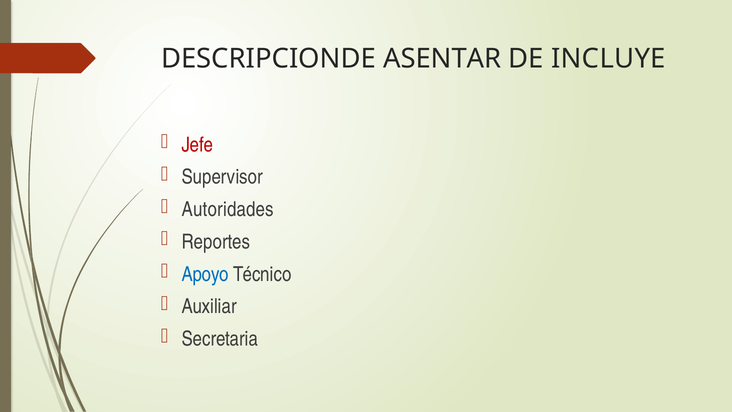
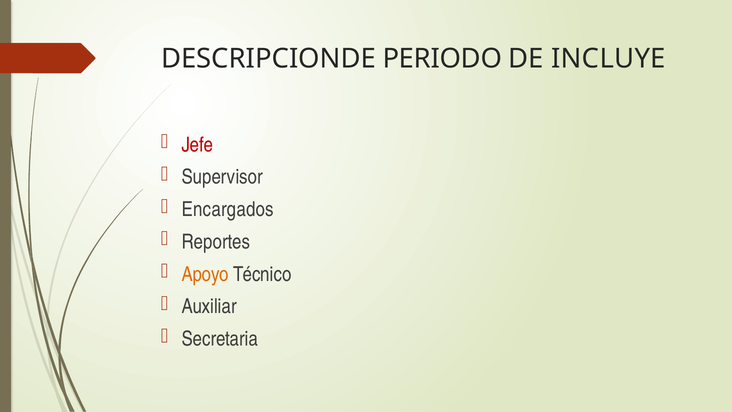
ASENTAR: ASENTAR -> PERIODO
Autoridades: Autoridades -> Encargados
Apoyo colour: blue -> orange
